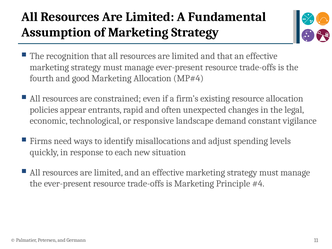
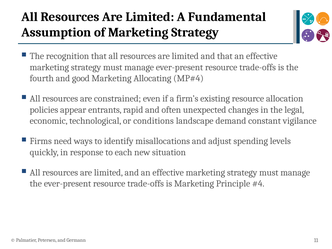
Marketing Allocation: Allocation -> Allocating
responsive: responsive -> conditions
